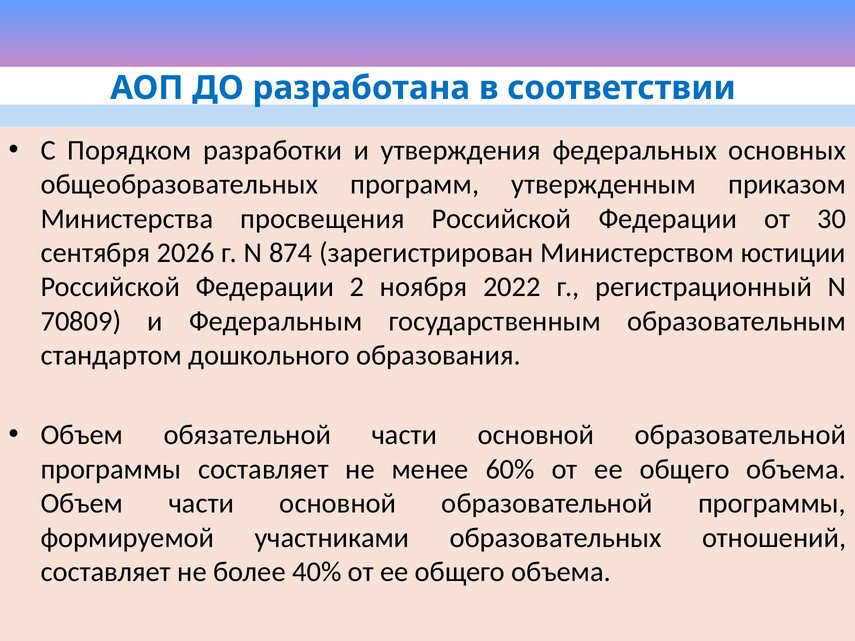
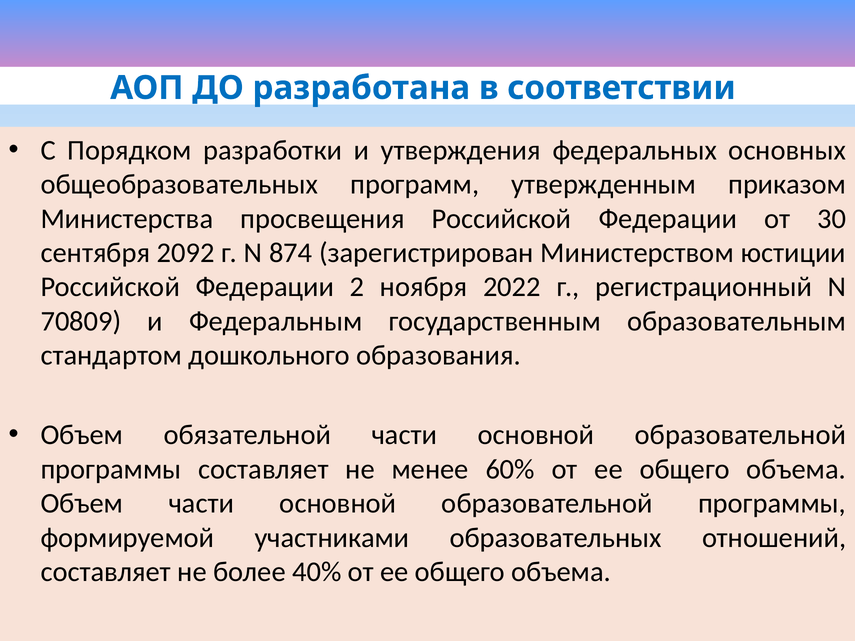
2026: 2026 -> 2092
